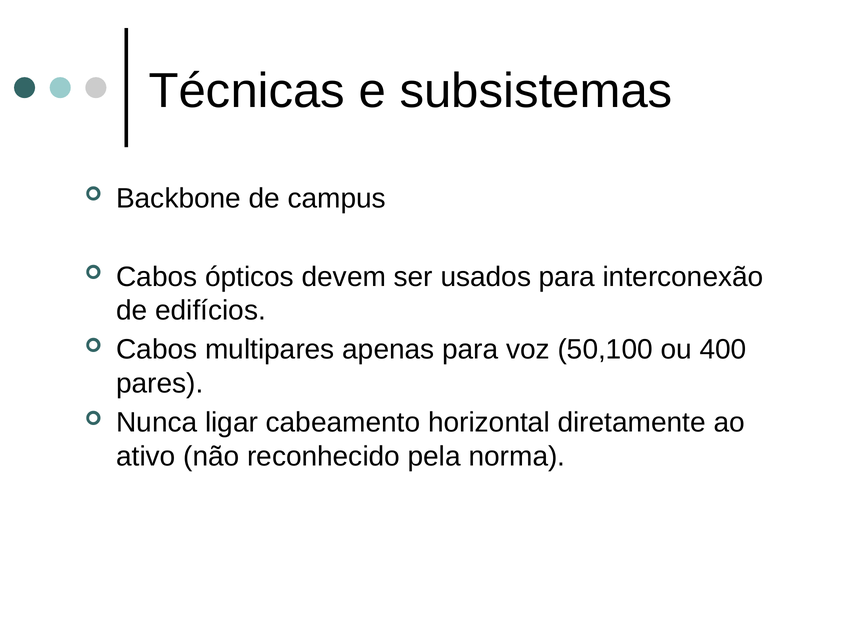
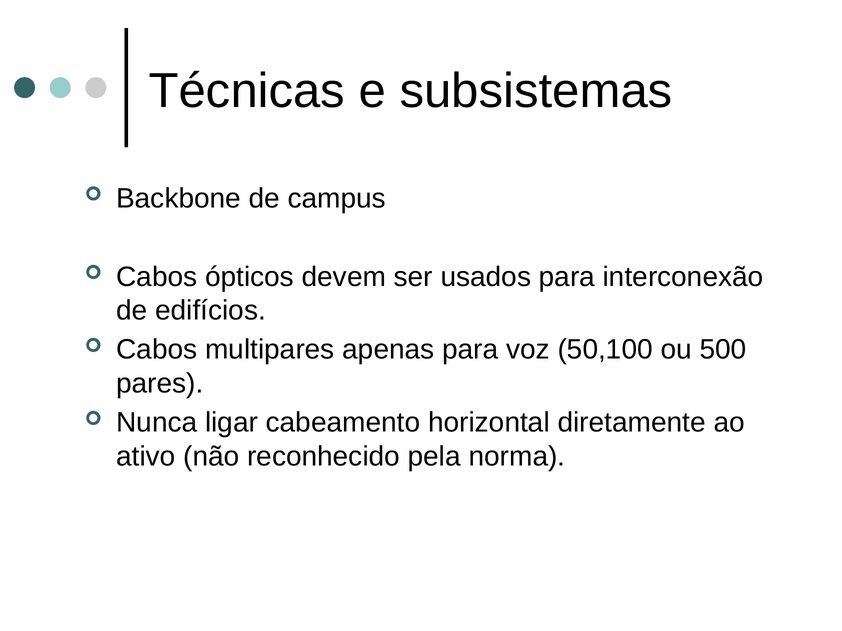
400: 400 -> 500
